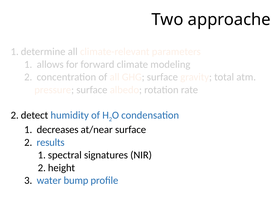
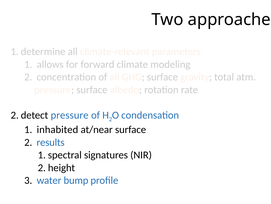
humidity at (70, 115): humidity -> pressure
decreases: decreases -> inhabited
